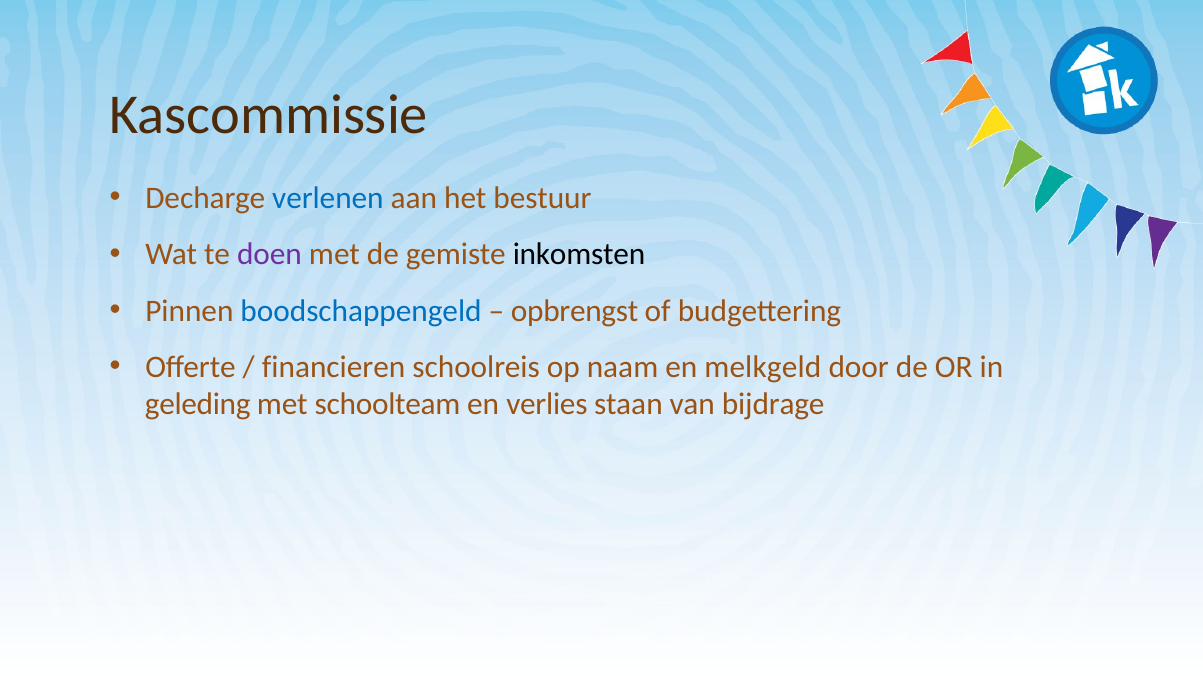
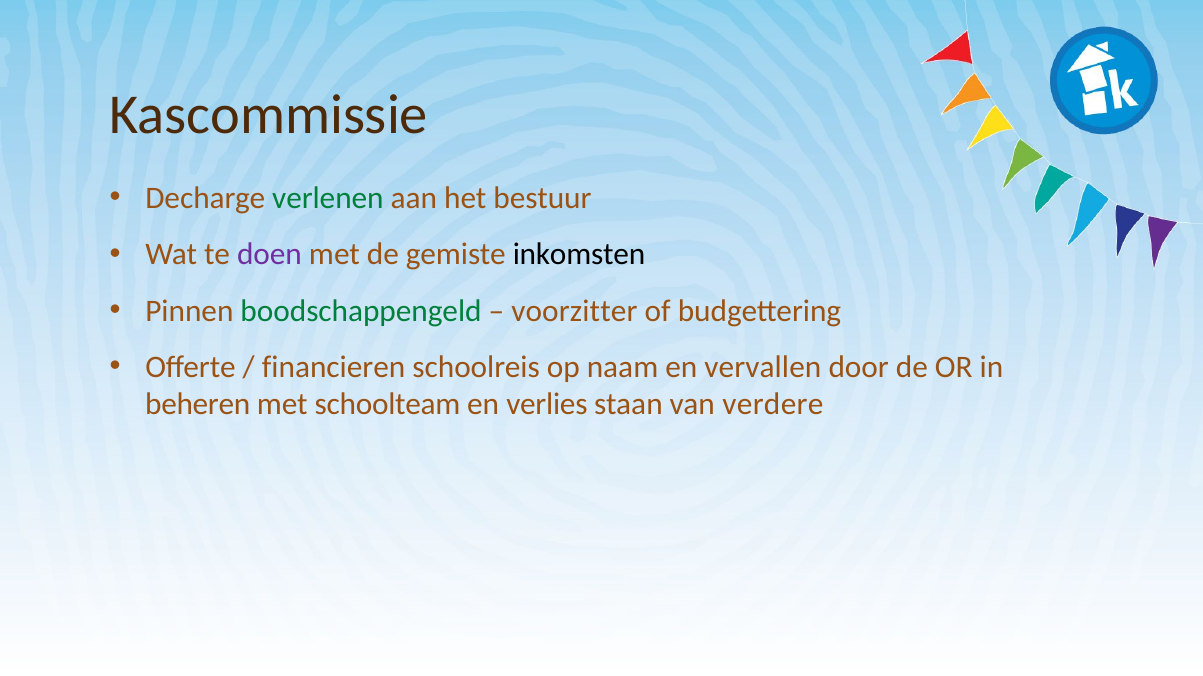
verlenen colour: blue -> green
boodschappengeld colour: blue -> green
opbrengst: opbrengst -> voorzitter
melkgeld: melkgeld -> vervallen
geleding: geleding -> beheren
bijdrage: bijdrage -> verdere
